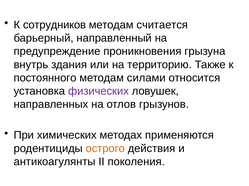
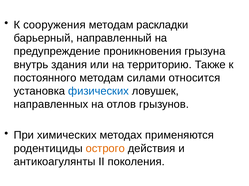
сотрудников: сотрудников -> сооружения
считается: считается -> раскладки
физических colour: purple -> blue
